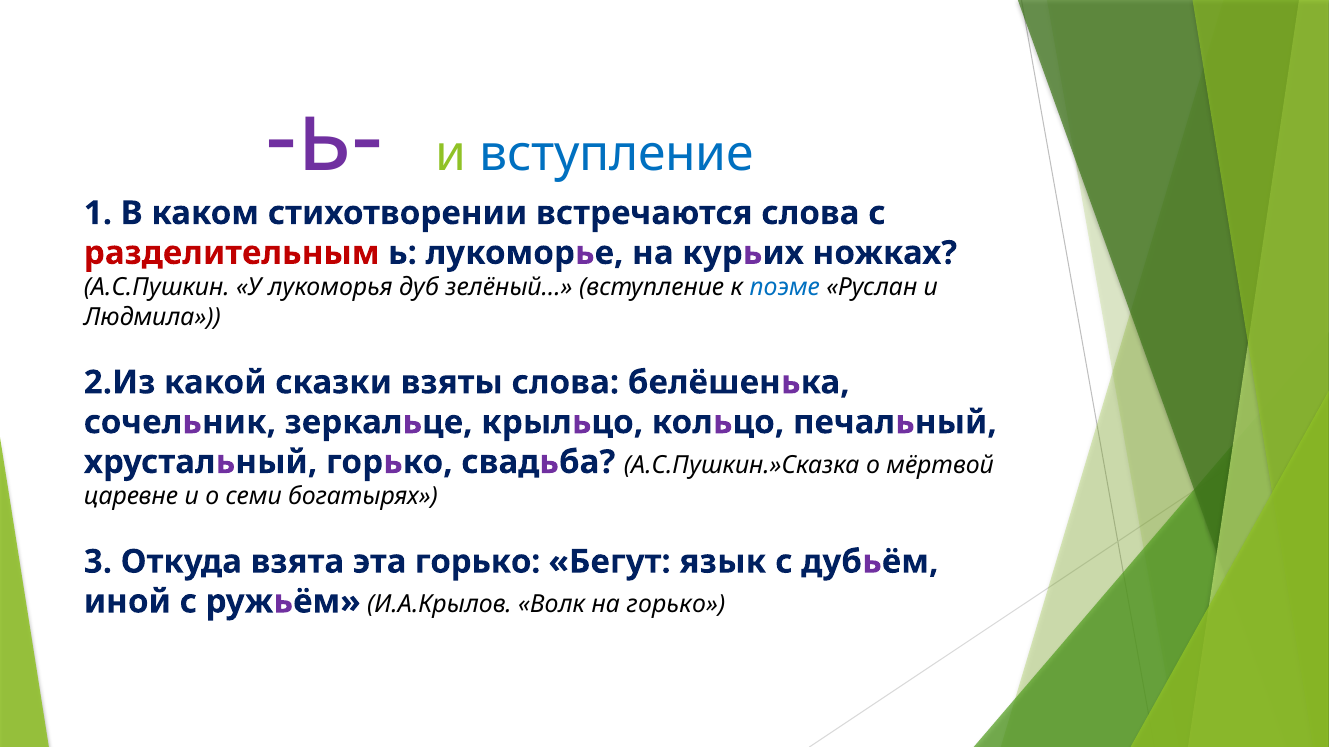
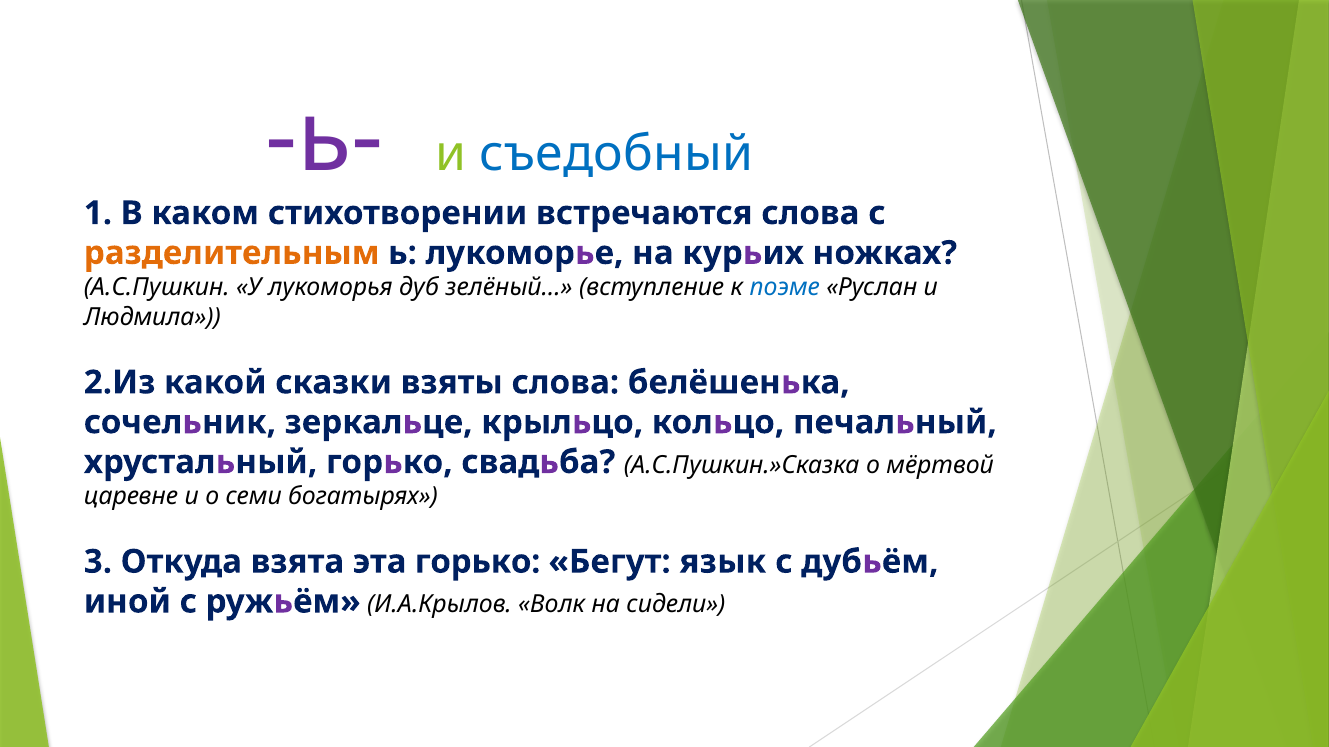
и вступление: вступление -> съедобный
разделительным colour: red -> orange
на горько: горько -> сидели
